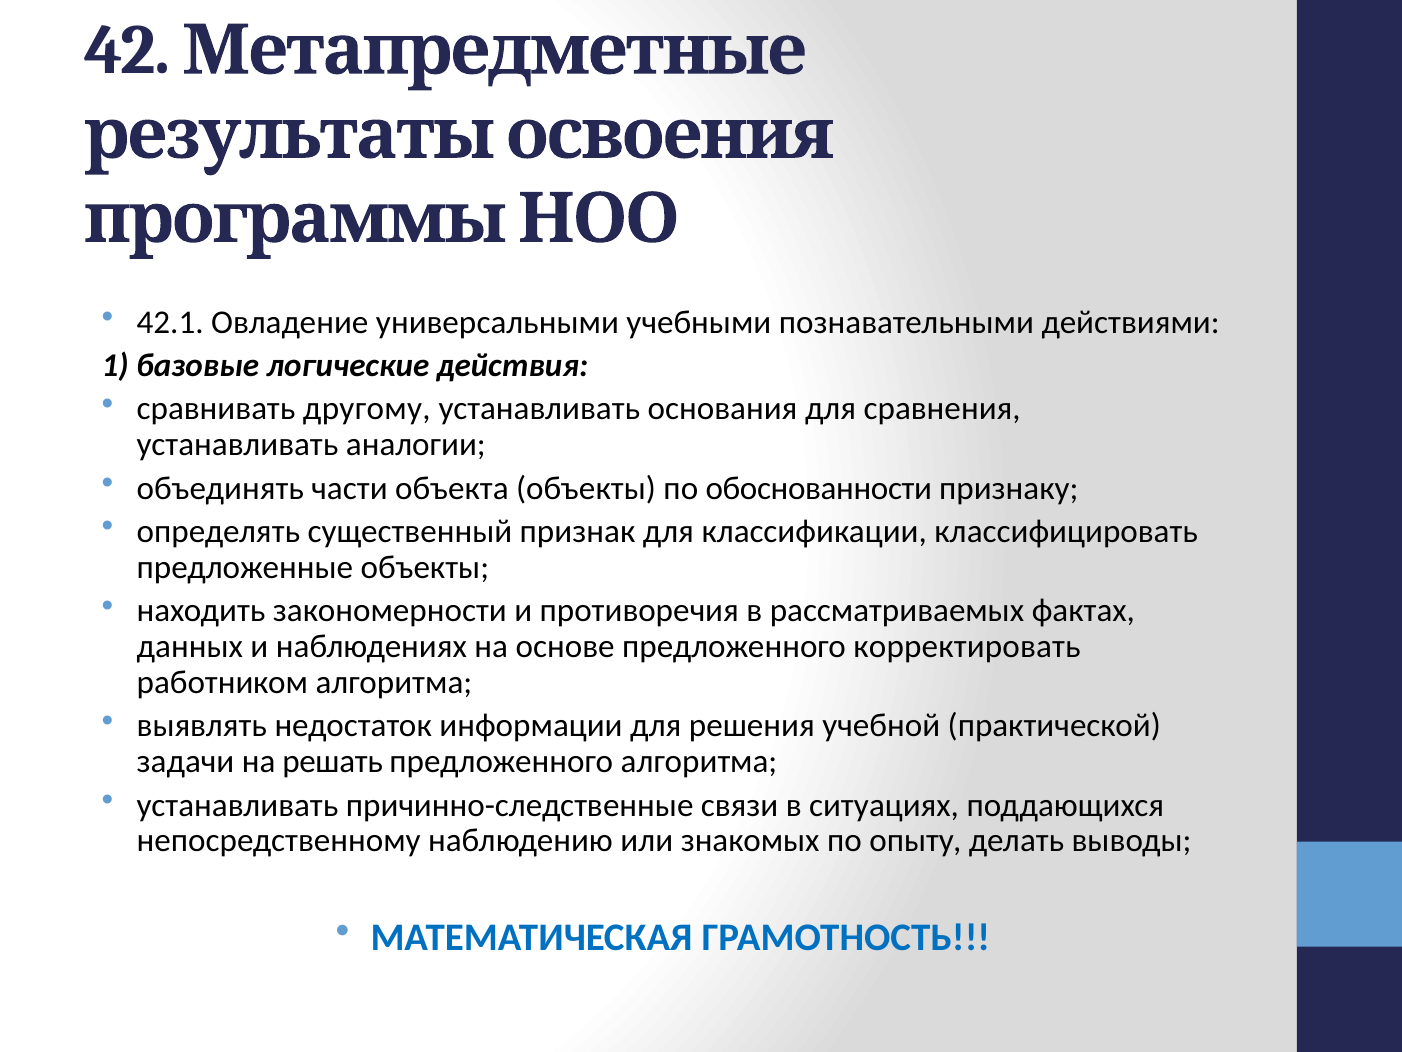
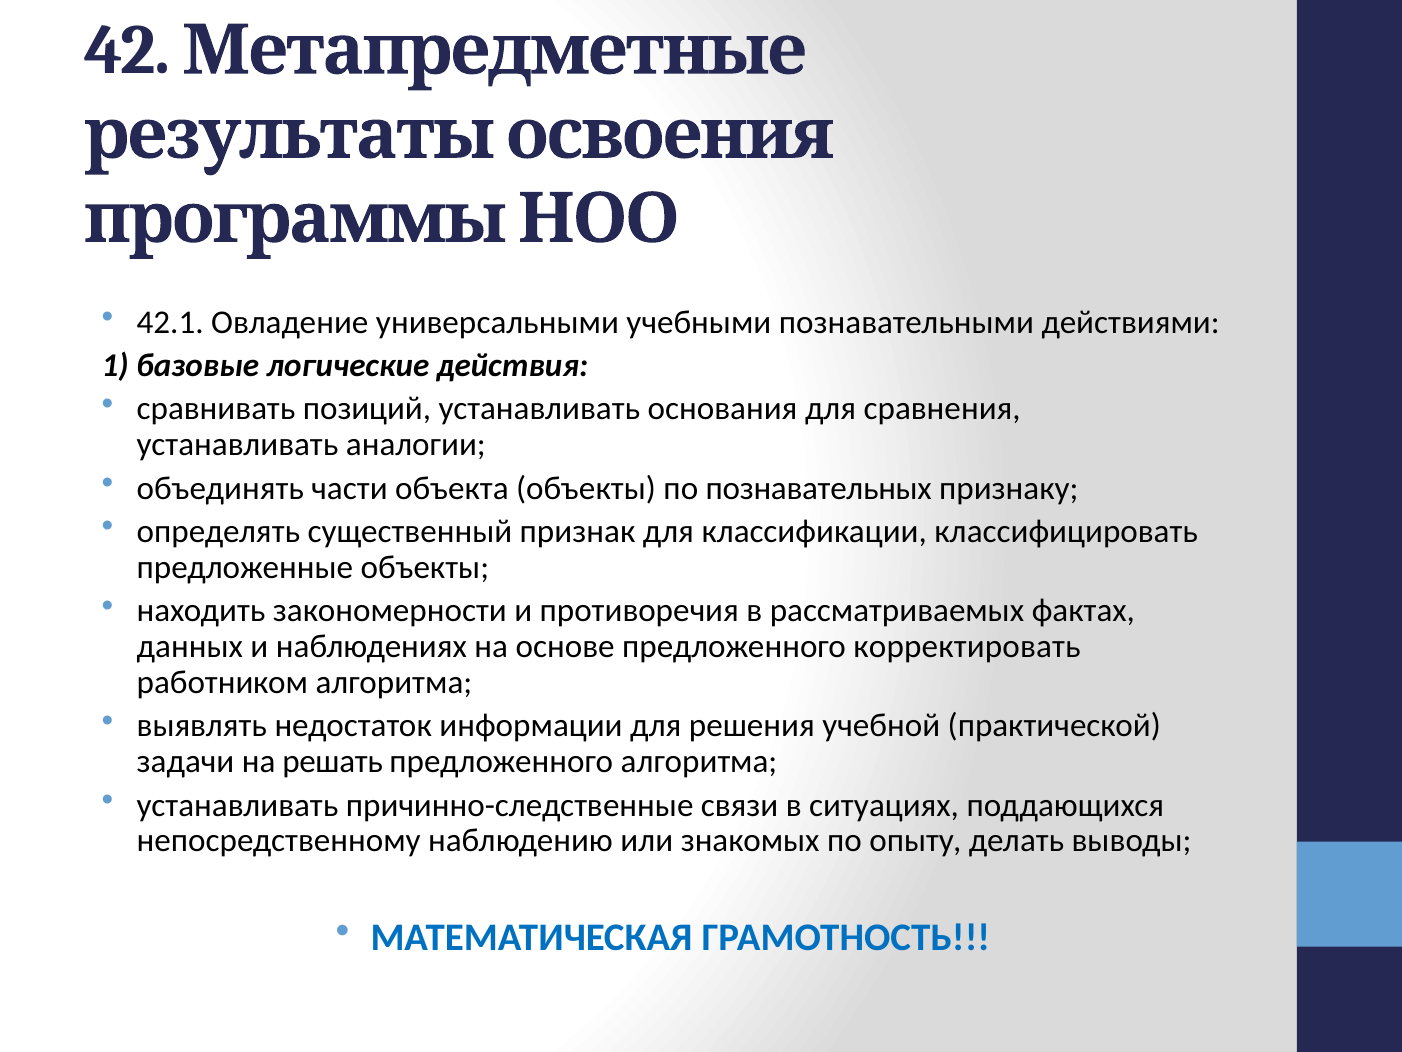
другому: другому -> позиций
обоснованности: обоснованности -> познавательных
